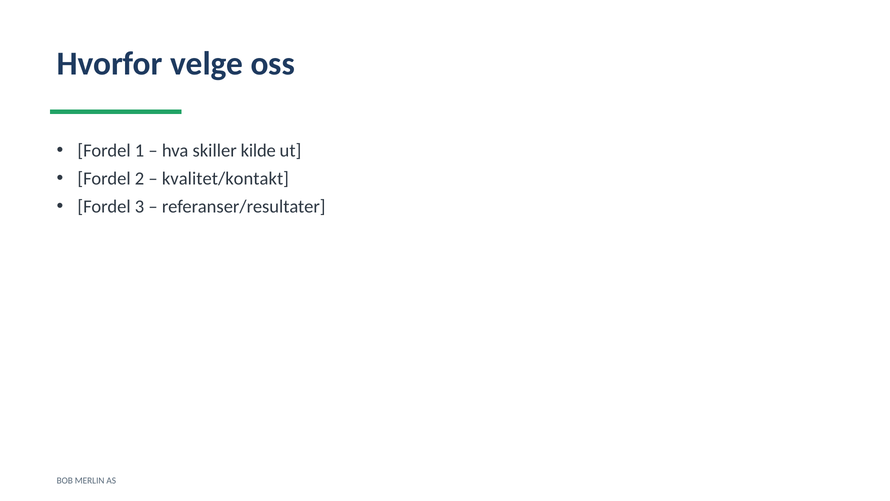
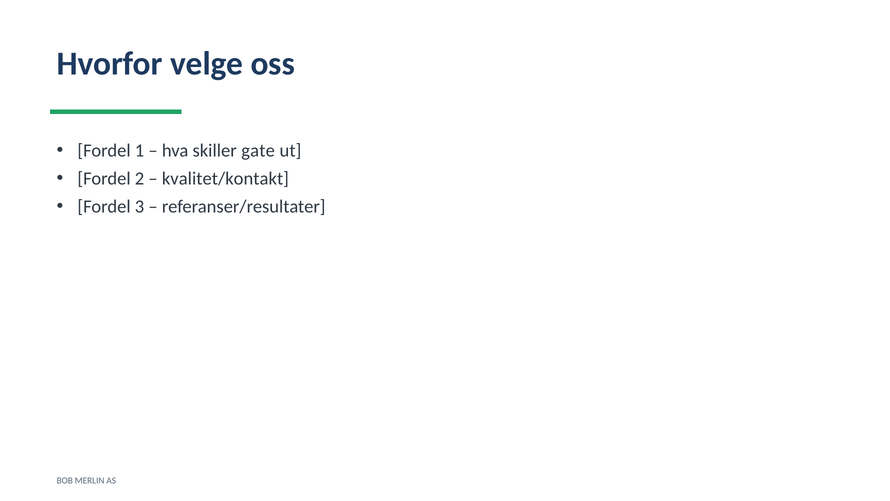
kilde: kilde -> gate
